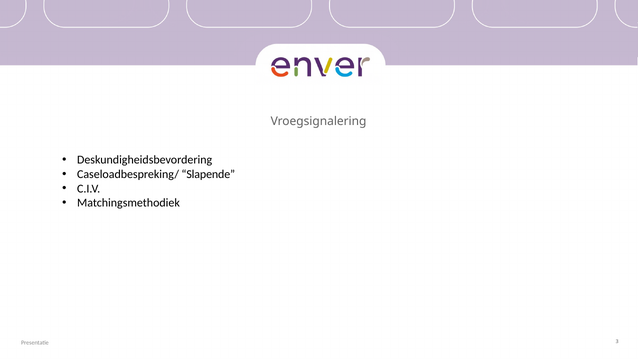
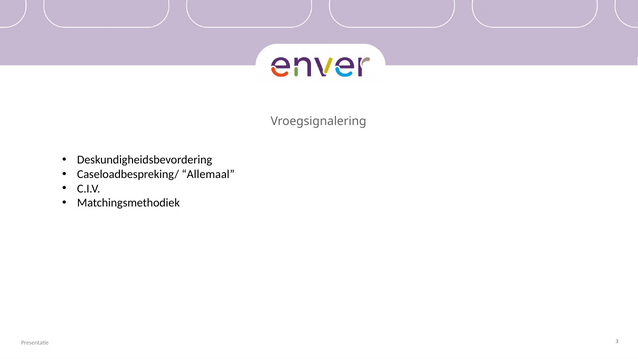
Slapende: Slapende -> Allemaal
